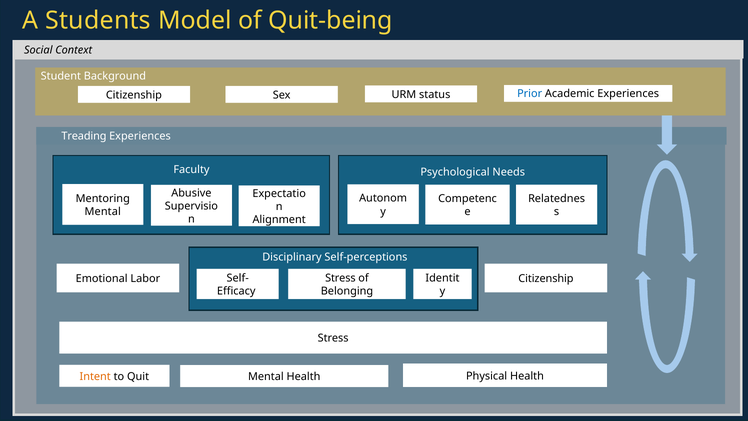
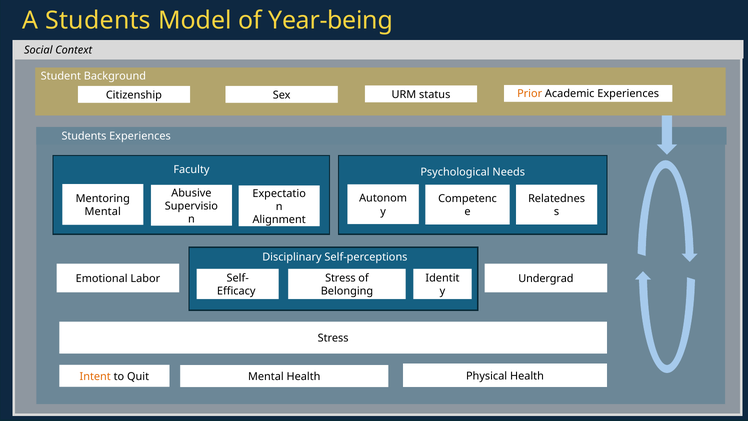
Quit-being: Quit-being -> Year-being
Prior colour: blue -> orange
Treading at (84, 136): Treading -> Students
Citizenship at (546, 279): Citizenship -> Undergrad
